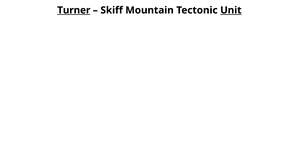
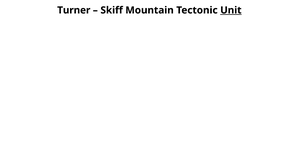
Turner underline: present -> none
